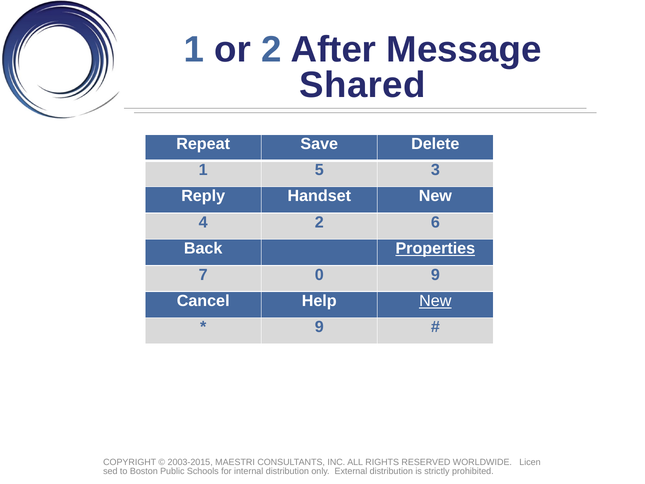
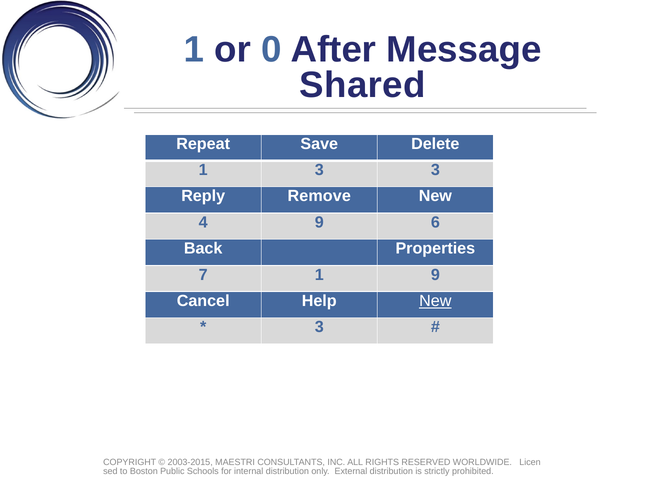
or 2: 2 -> 0
1 5: 5 -> 3
Handset: Handset -> Remove
4 2: 2 -> 9
Properties underline: present -> none
7 0: 0 -> 1
9 at (319, 327): 9 -> 3
